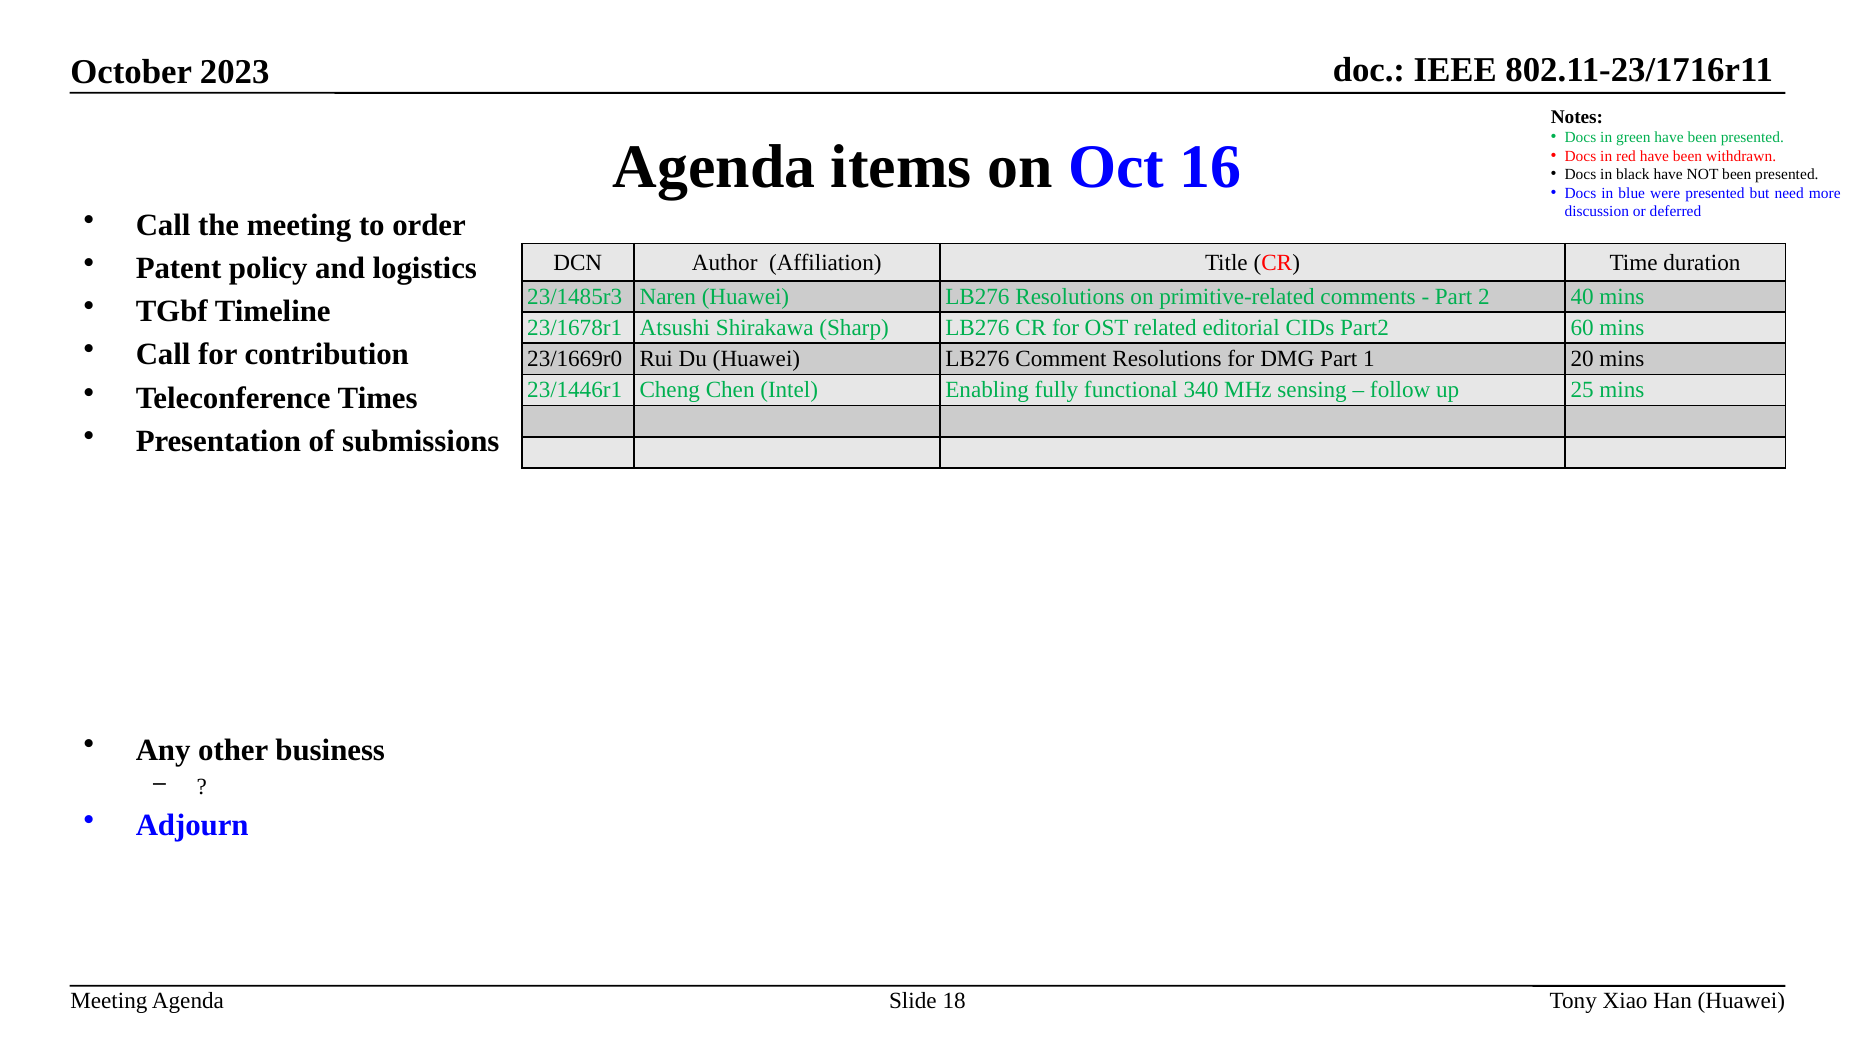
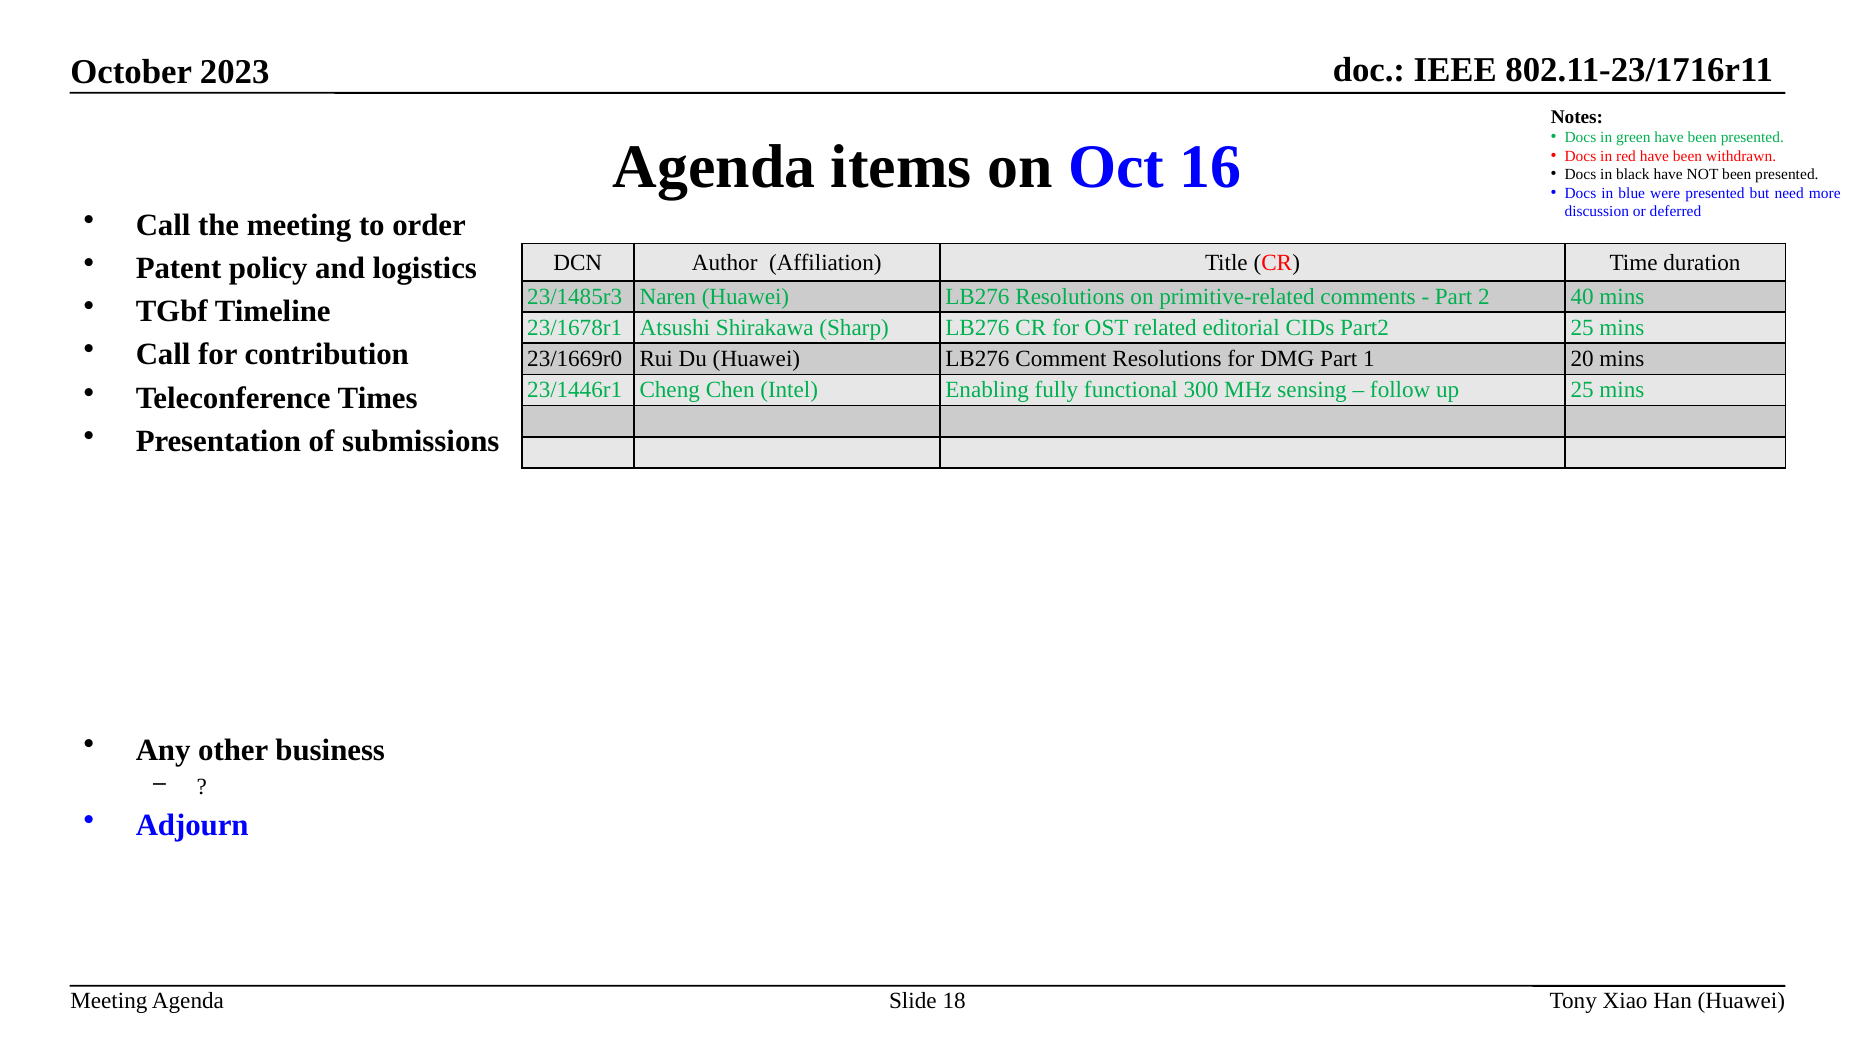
Part2 60: 60 -> 25
340: 340 -> 300
